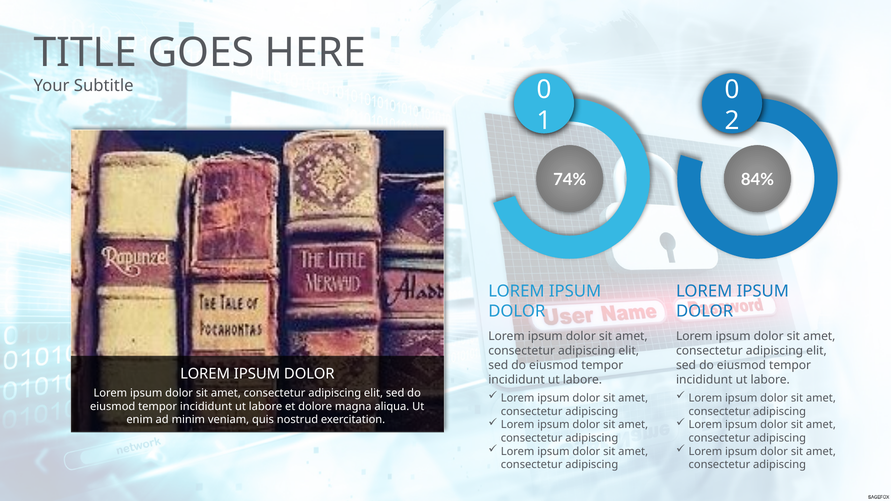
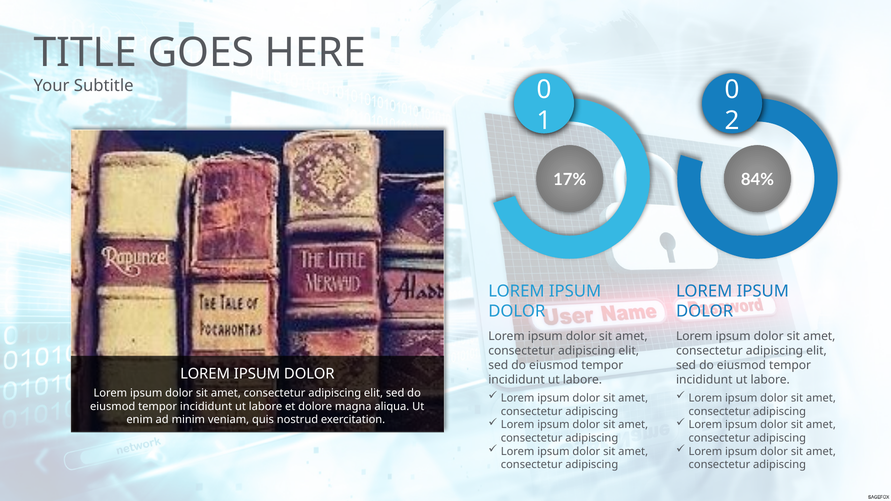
74%: 74% -> 17%
